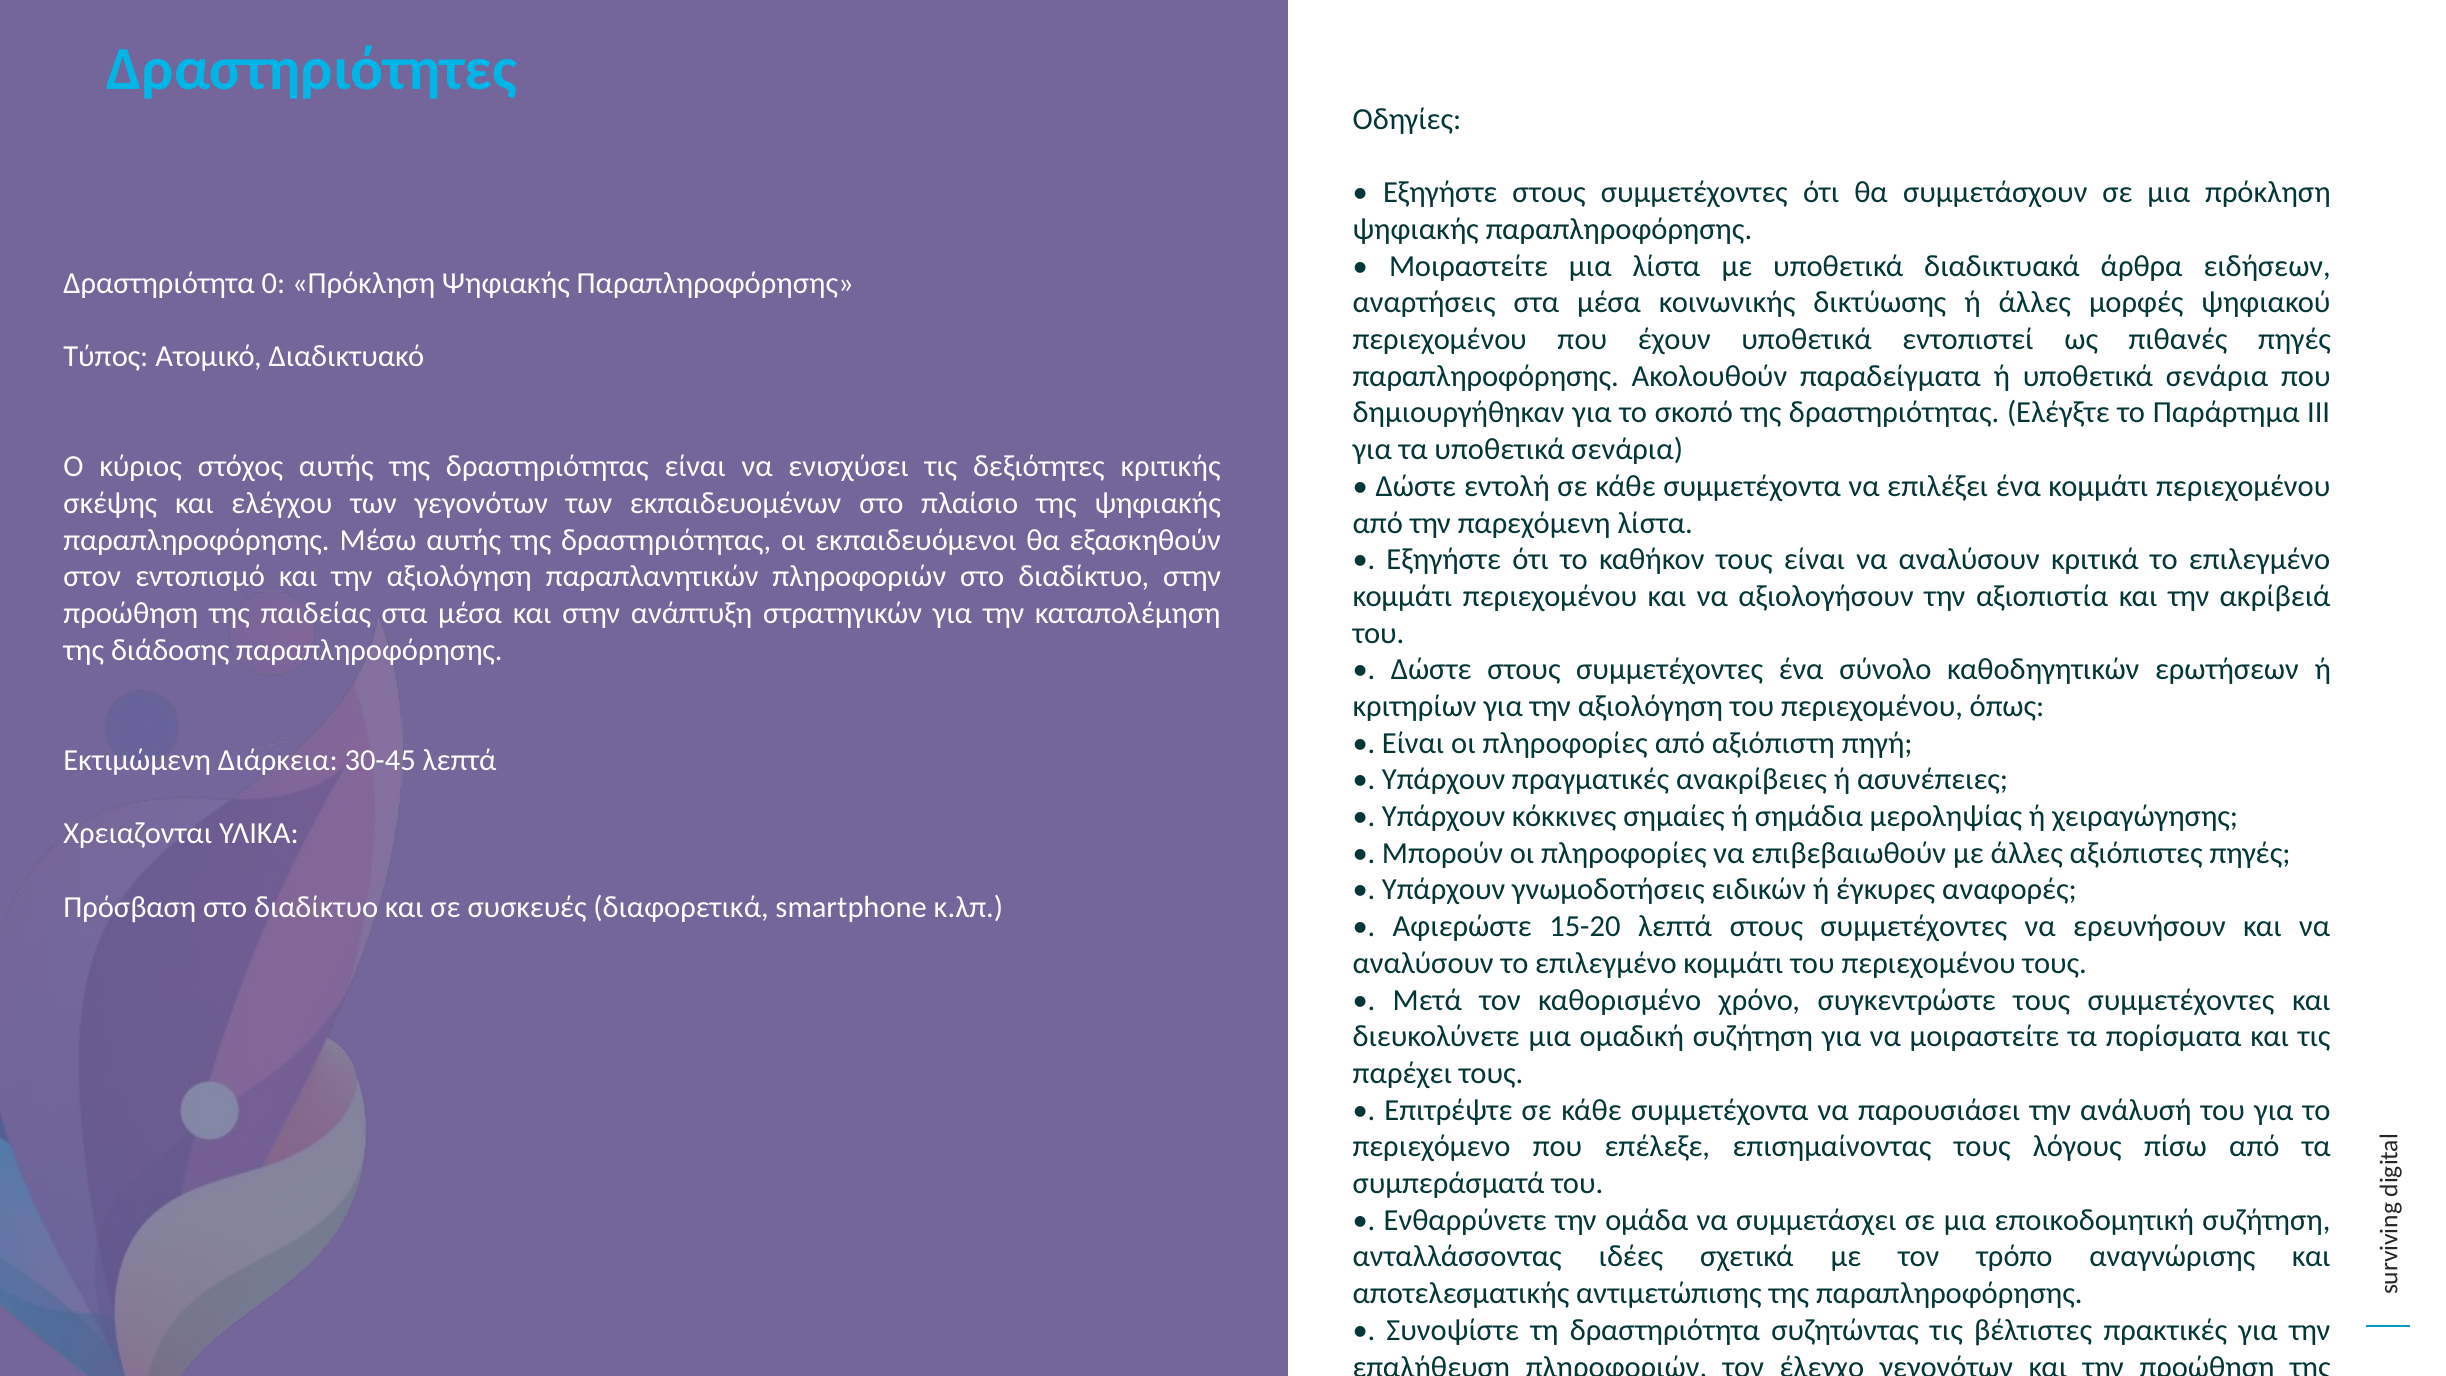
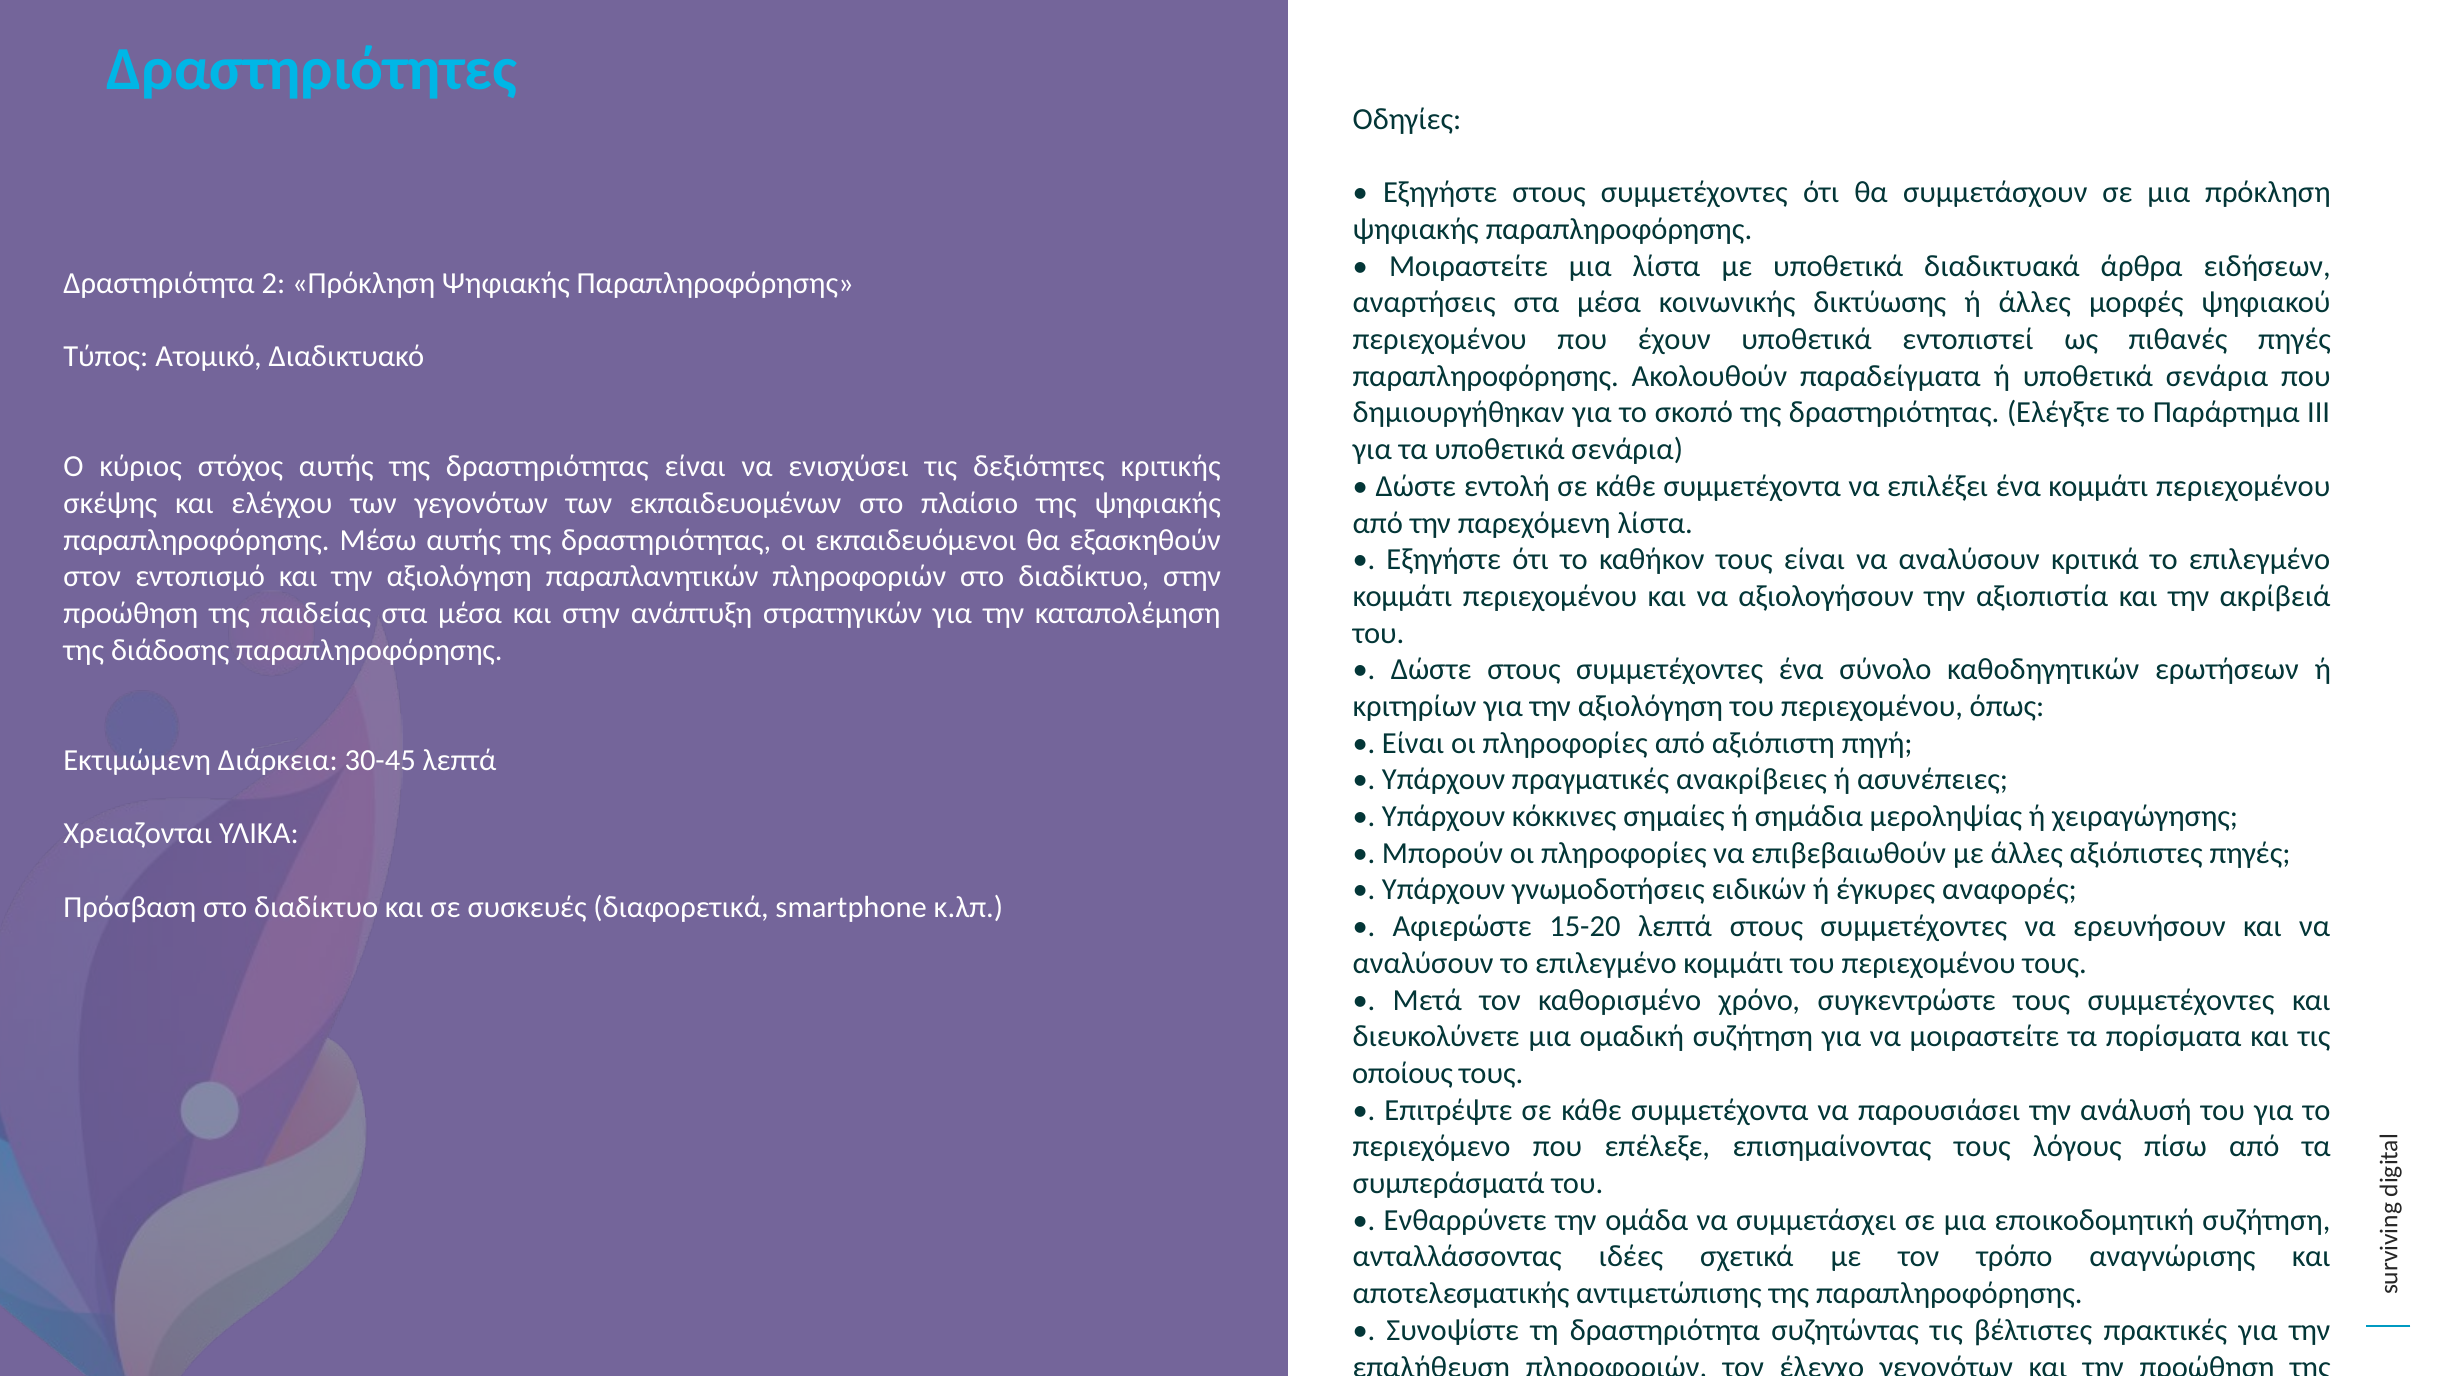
0: 0 -> 2
παρέχει: παρέχει -> οποίους
